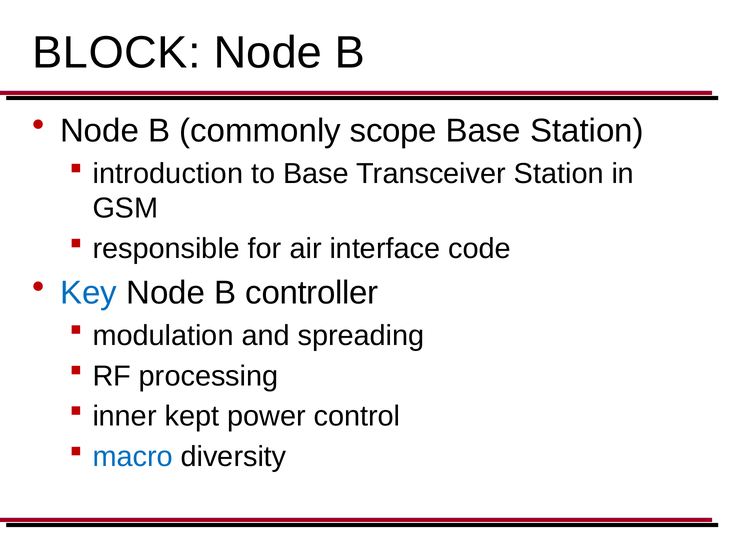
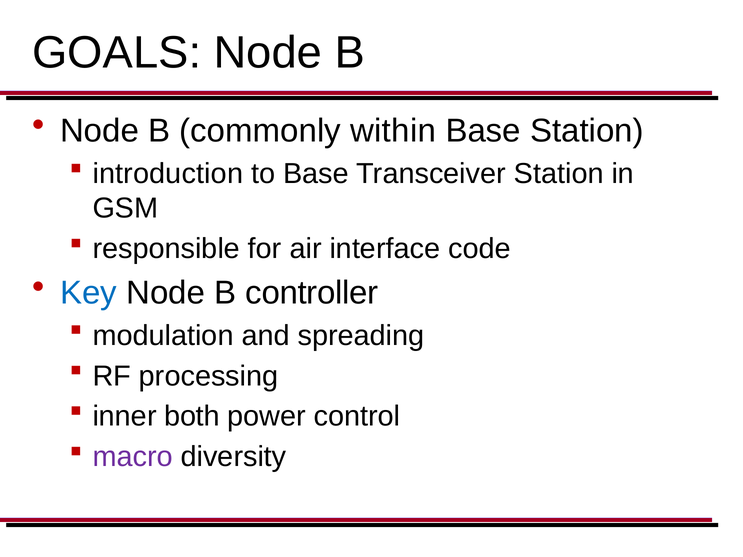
BLOCK: BLOCK -> GOALS
scope: scope -> within
kept: kept -> both
macro colour: blue -> purple
